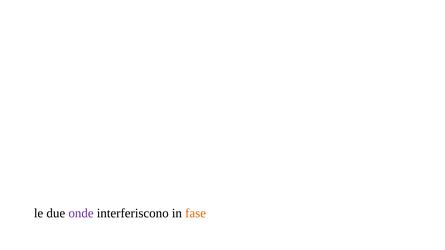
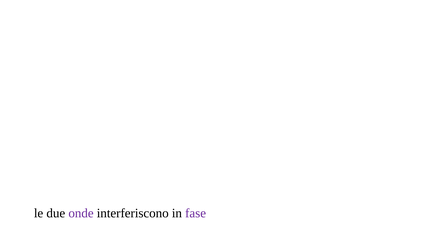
fase colour: orange -> purple
